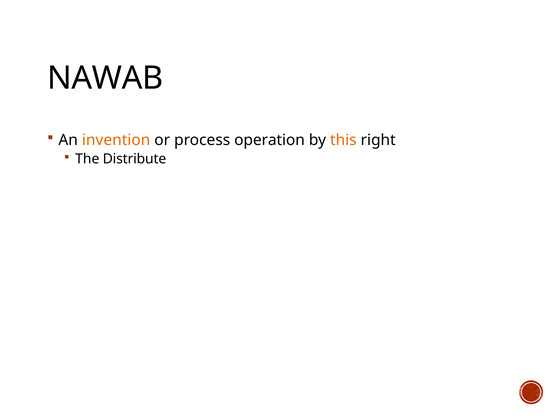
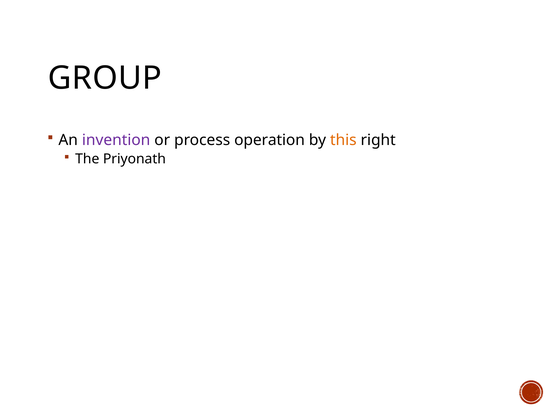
NAWAB: NAWAB -> GROUP
invention colour: orange -> purple
Distribute: Distribute -> Priyonath
